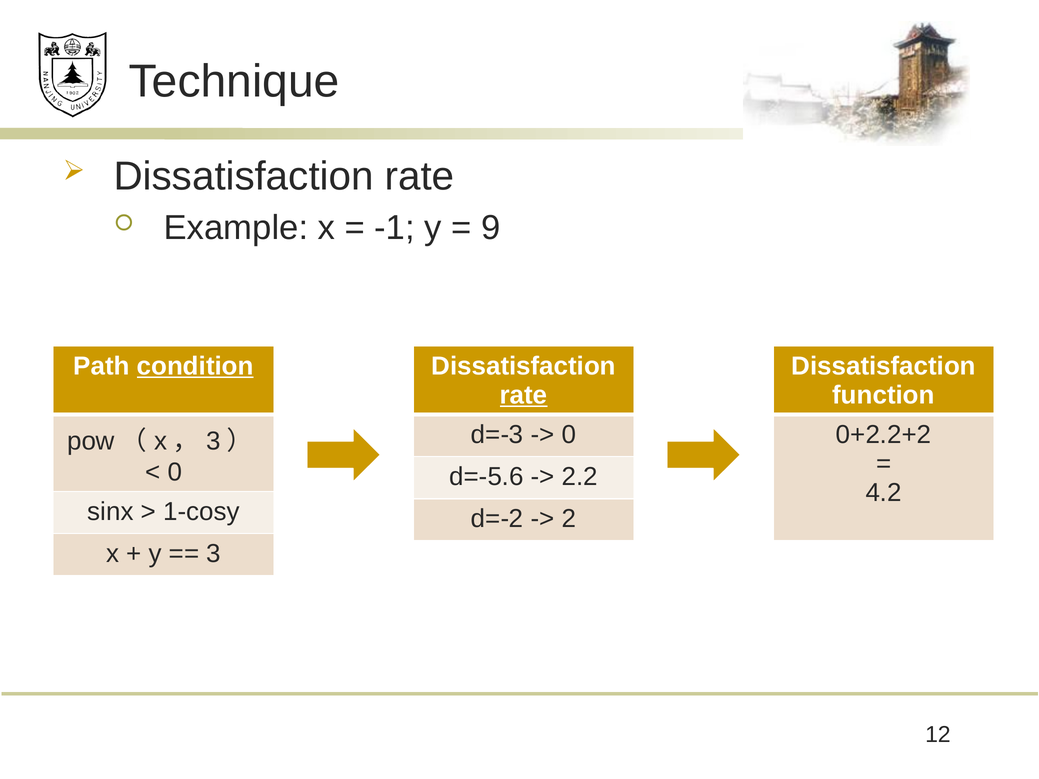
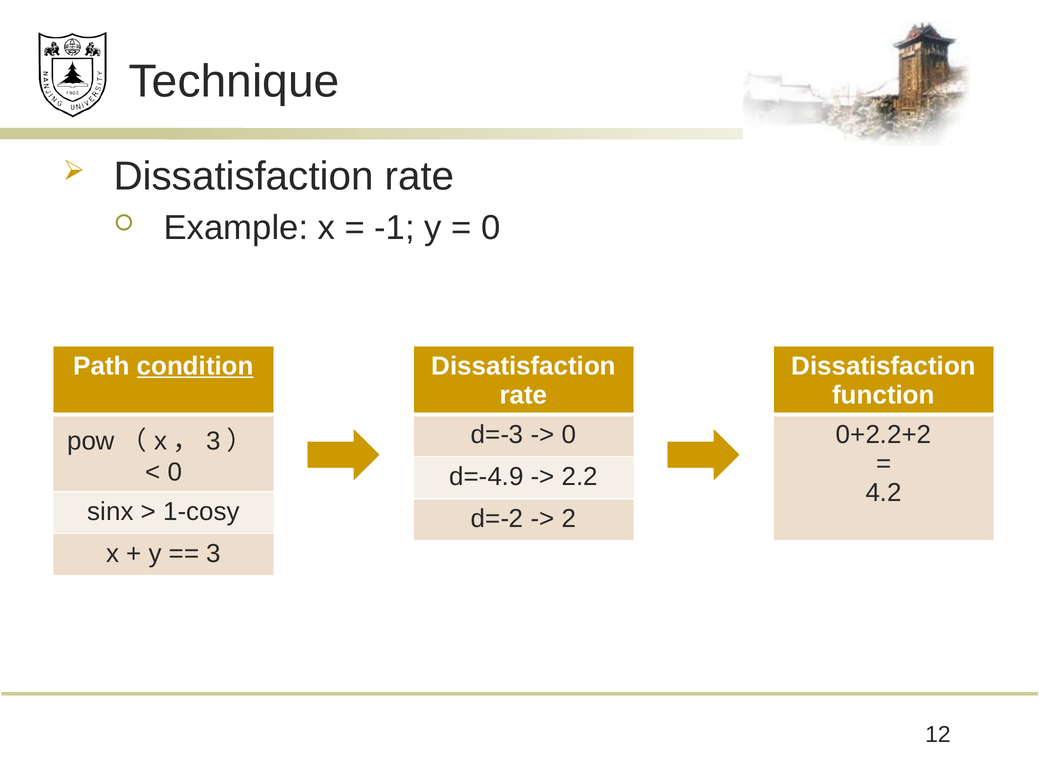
9 at (491, 228): 9 -> 0
rate at (524, 395) underline: present -> none
d=-5.6: d=-5.6 -> d=-4.9
